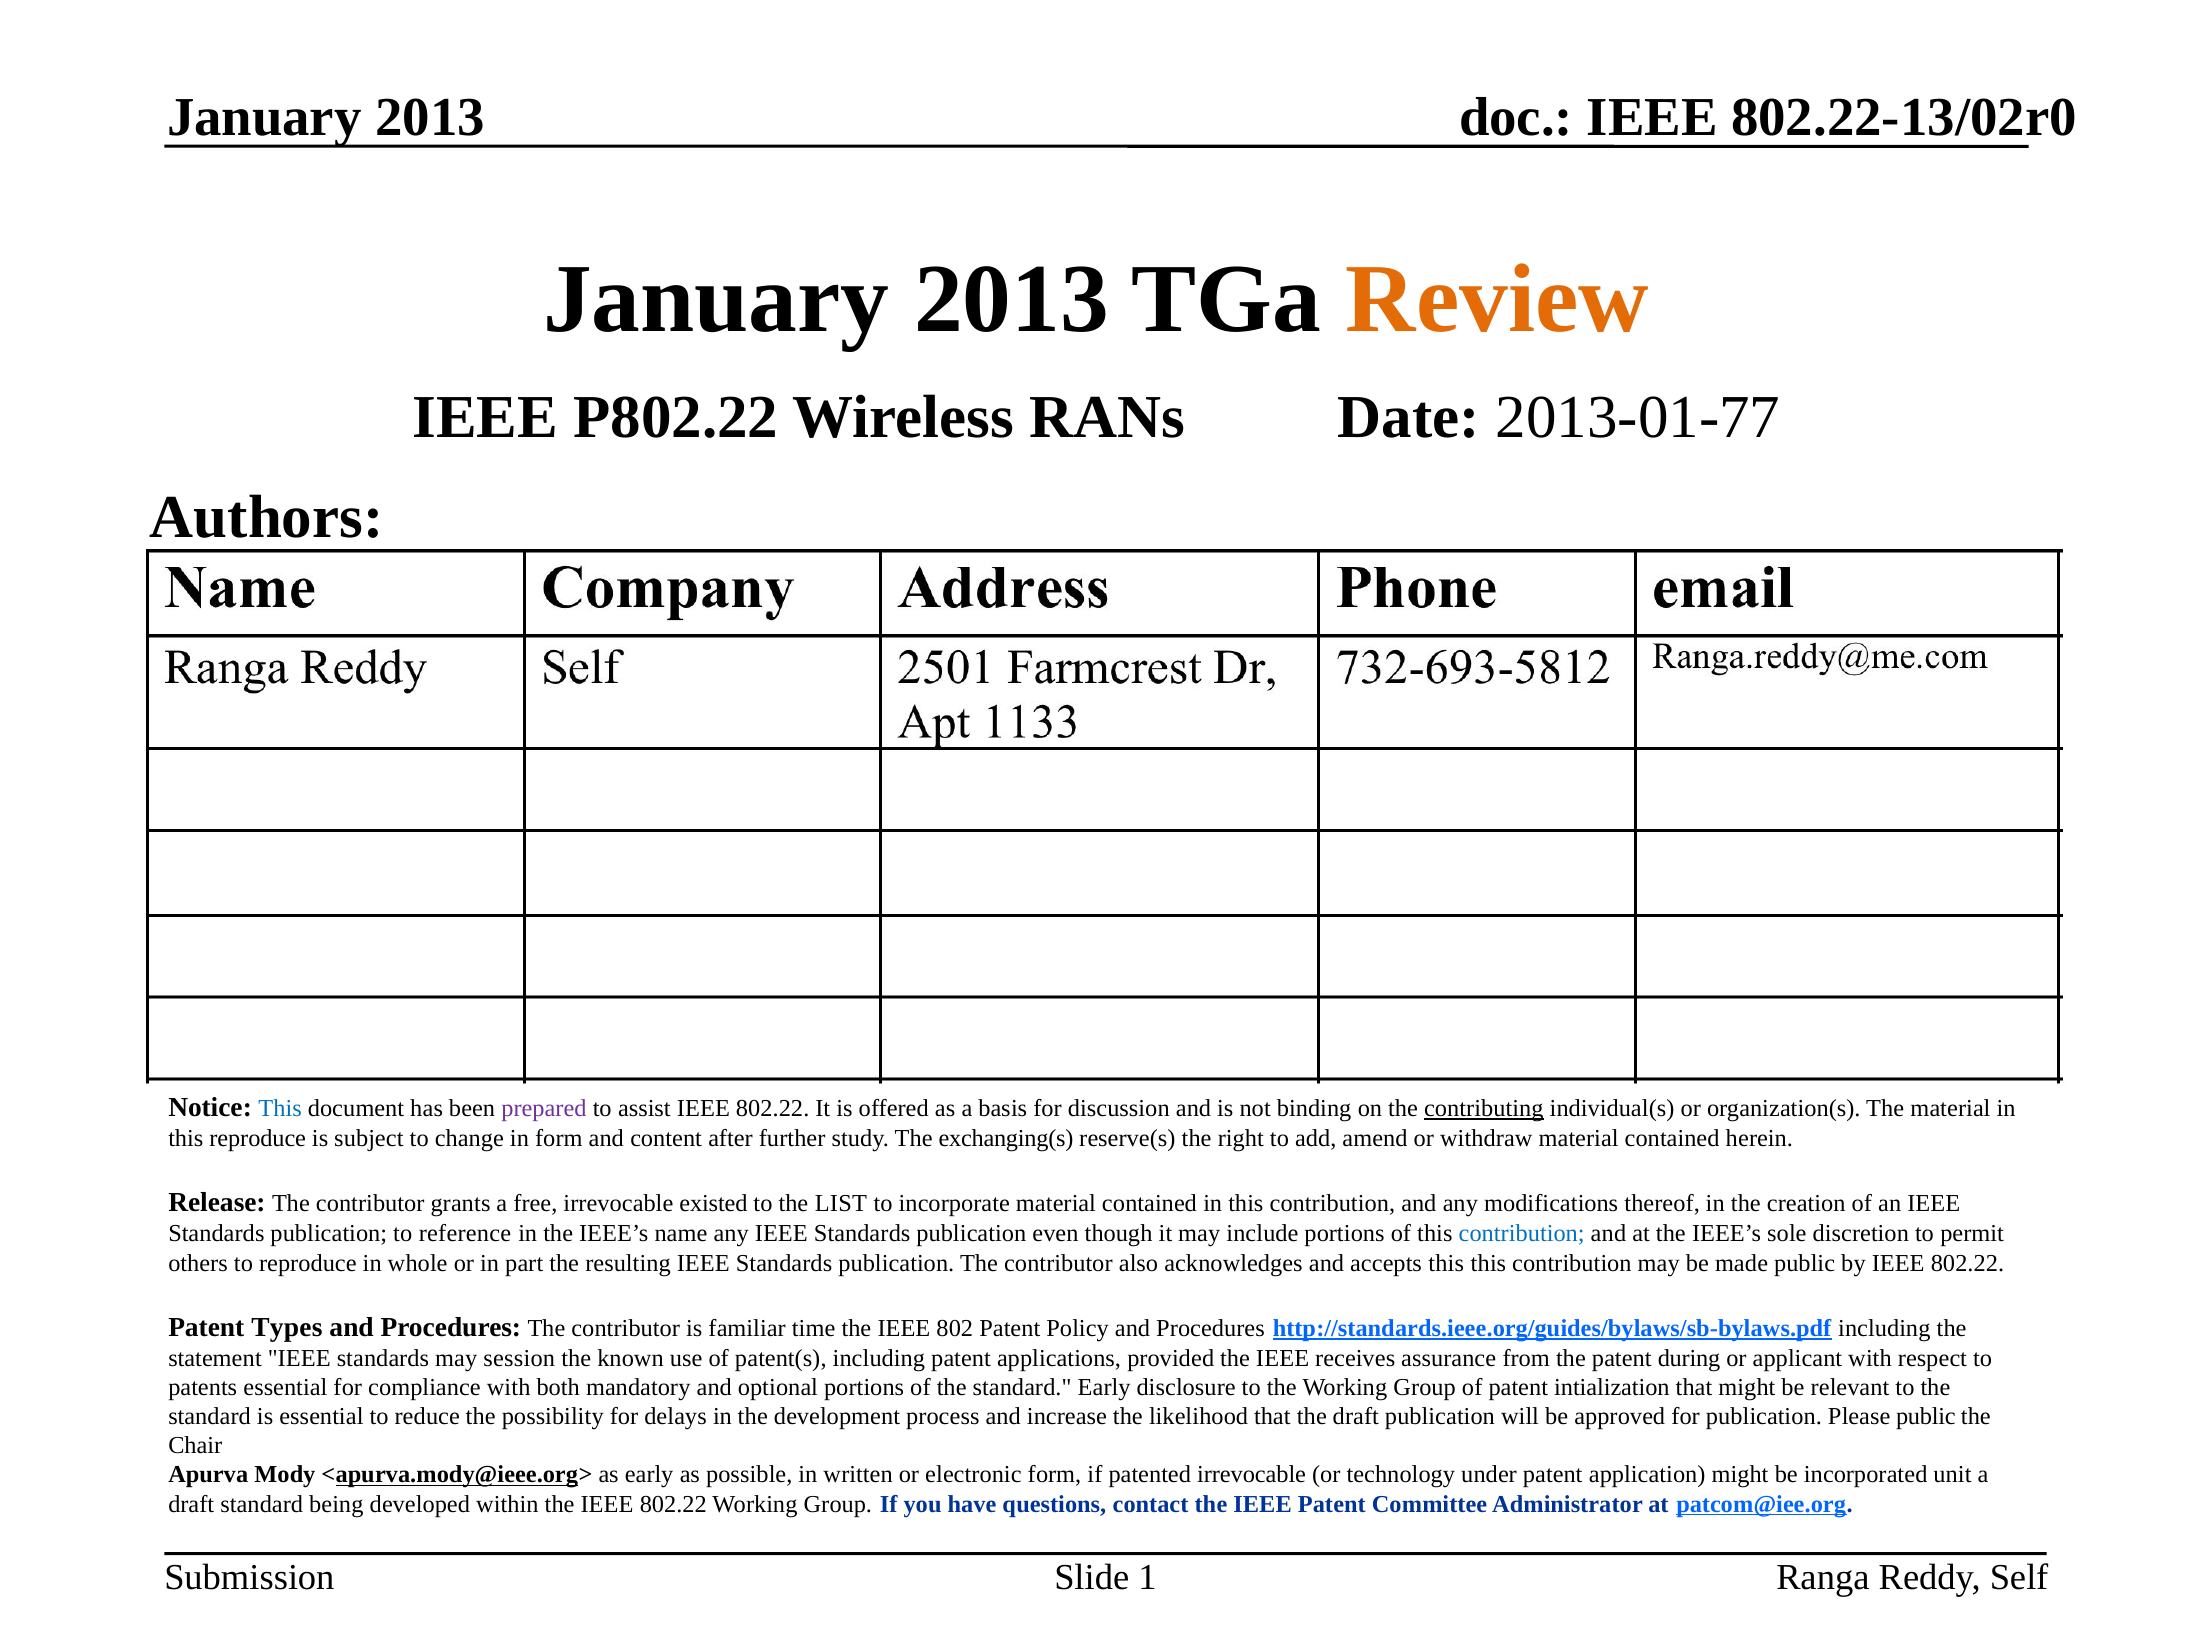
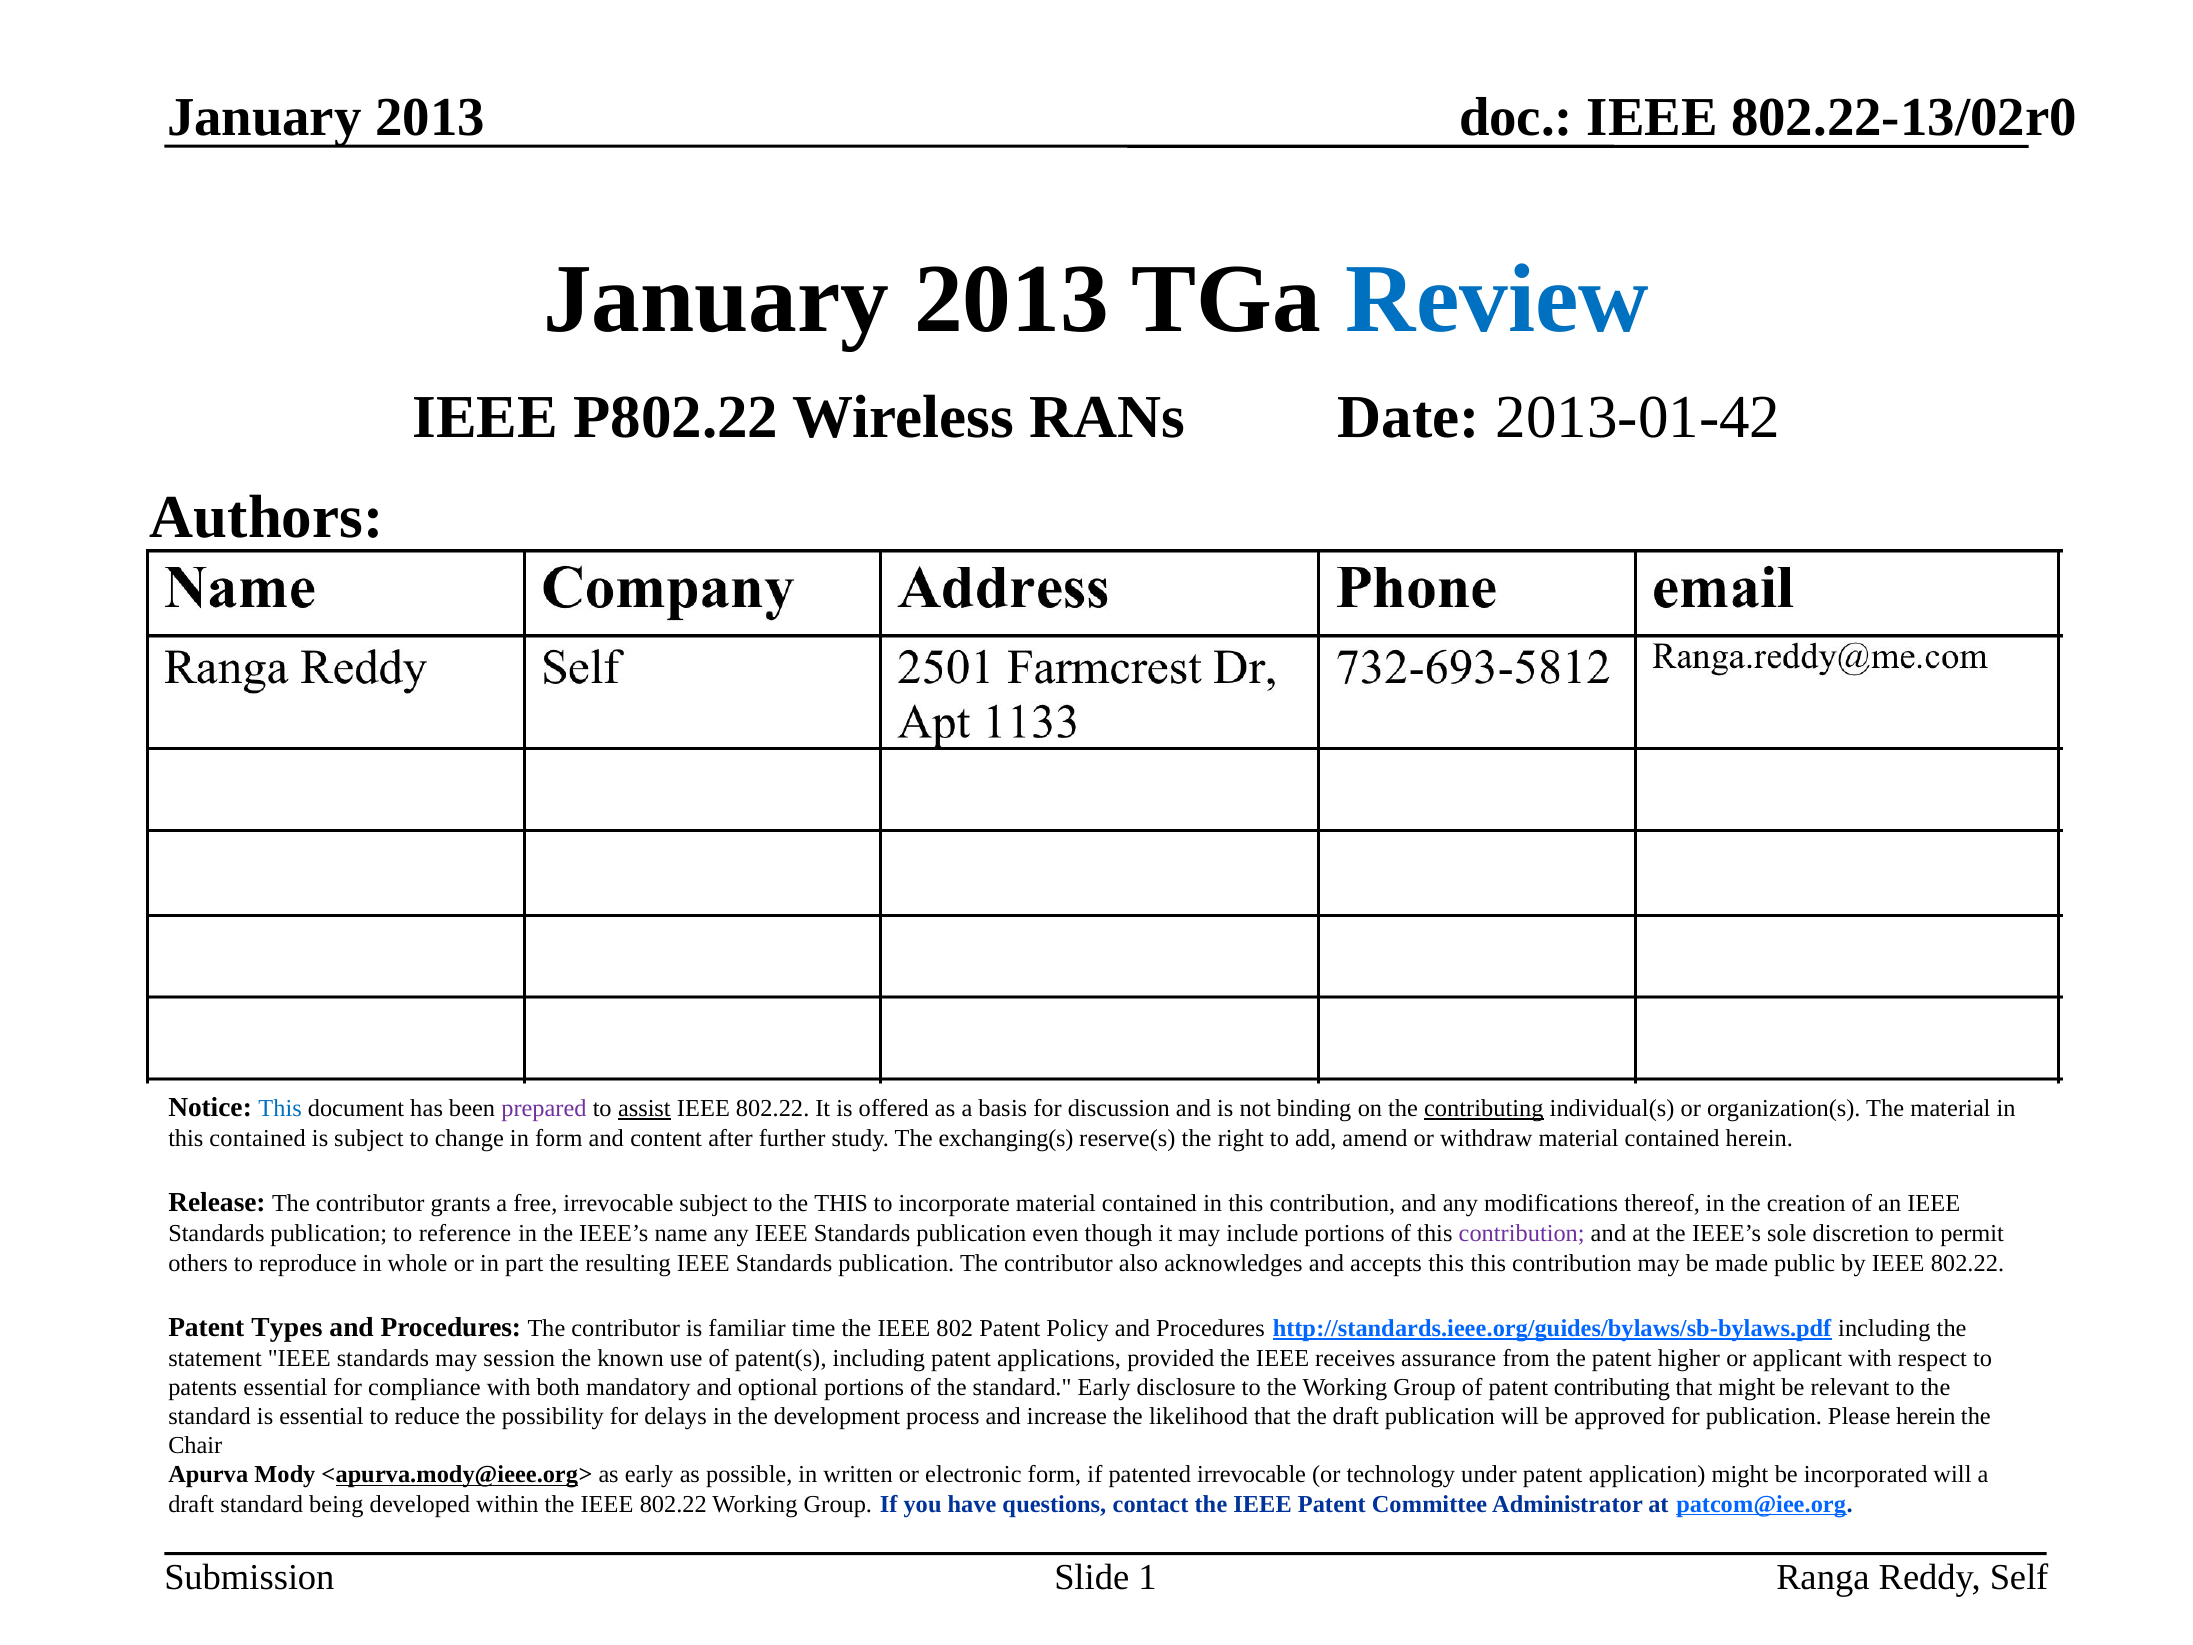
Review colour: orange -> blue
2013-01-77: 2013-01-77 -> 2013-01-42
assist underline: none -> present
this reproduce: reproduce -> contained
irrevocable existed: existed -> subject
the LIST: LIST -> THIS
contribution at (1522, 1234) colour: blue -> purple
during: during -> higher
patent intialization: intialization -> contributing
Please public: public -> herein
incorporated unit: unit -> will
